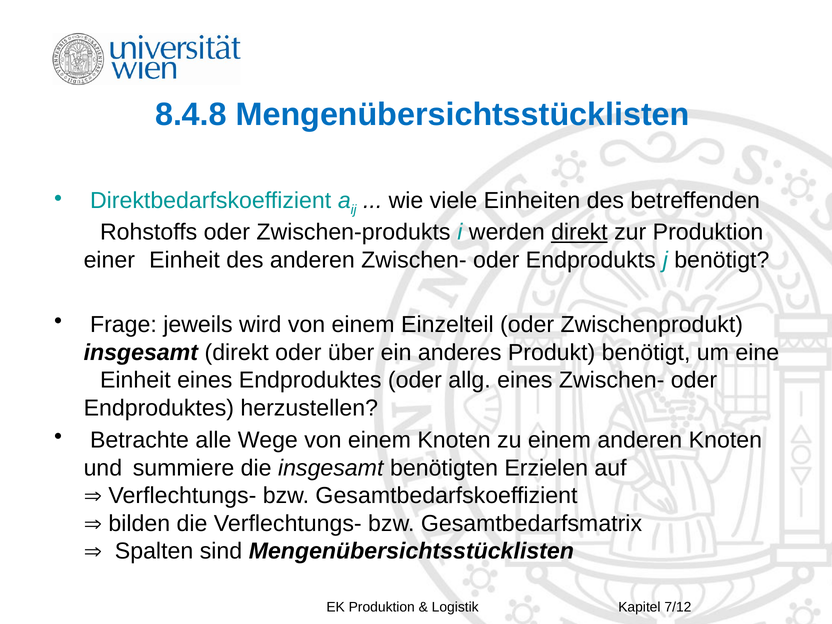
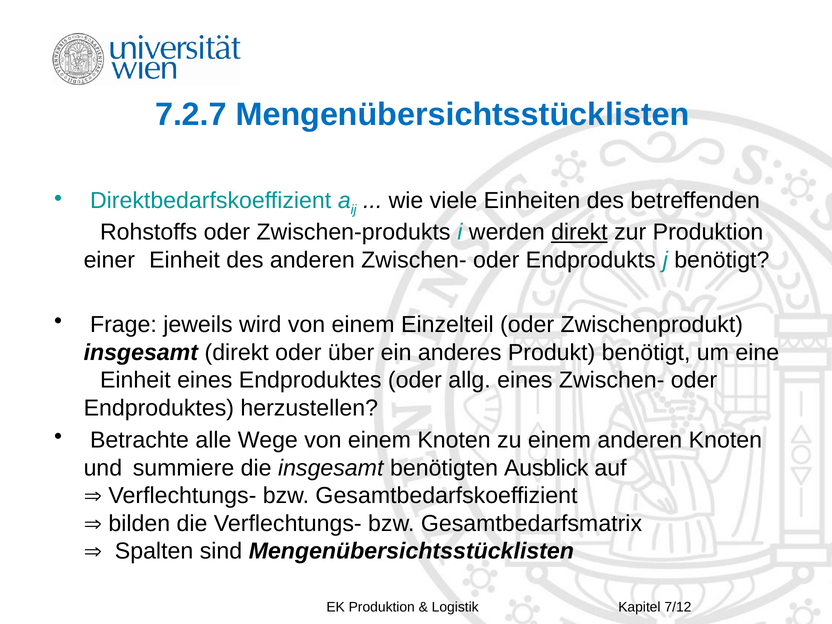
8.4.8: 8.4.8 -> 7.2.7
Erzielen: Erzielen -> Ausblick
